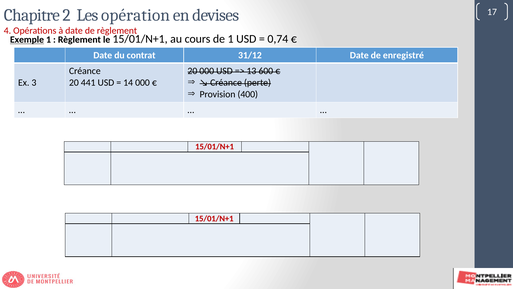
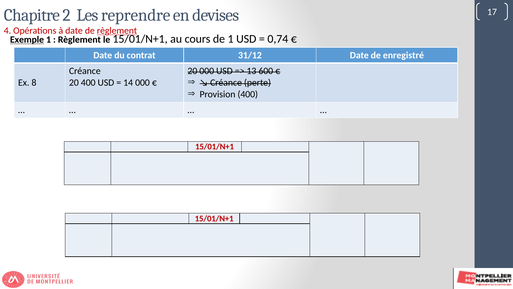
opération: opération -> reprendre
règlement at (117, 31) underline: none -> present
3: 3 -> 8
20 441: 441 -> 400
